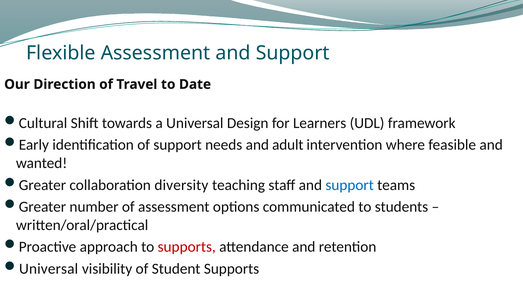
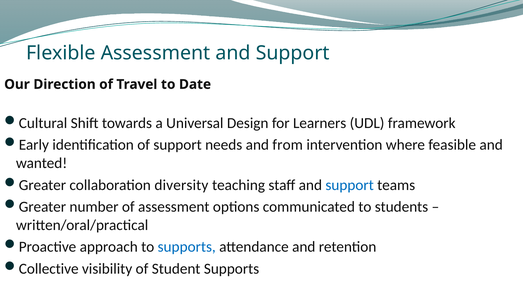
adult: adult -> from
supports at (187, 247) colour: red -> blue
Universal at (49, 269): Universal -> Collective
